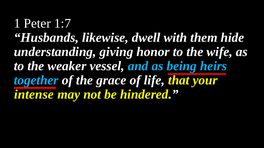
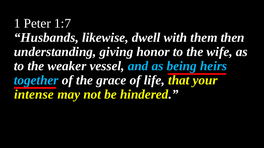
hide: hide -> then
